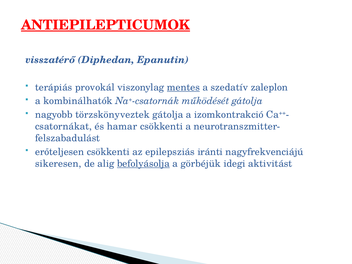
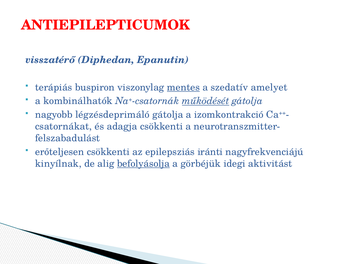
ANTIEPILEPTICUMOK underline: present -> none
provokál: provokál -> buspiron
zaleplon: zaleplon -> amelyet
működését underline: none -> present
törzskönyveztek: törzskönyveztek -> légzésdeprimáló
hamar: hamar -> adagja
sikeresen: sikeresen -> kinyílnak
